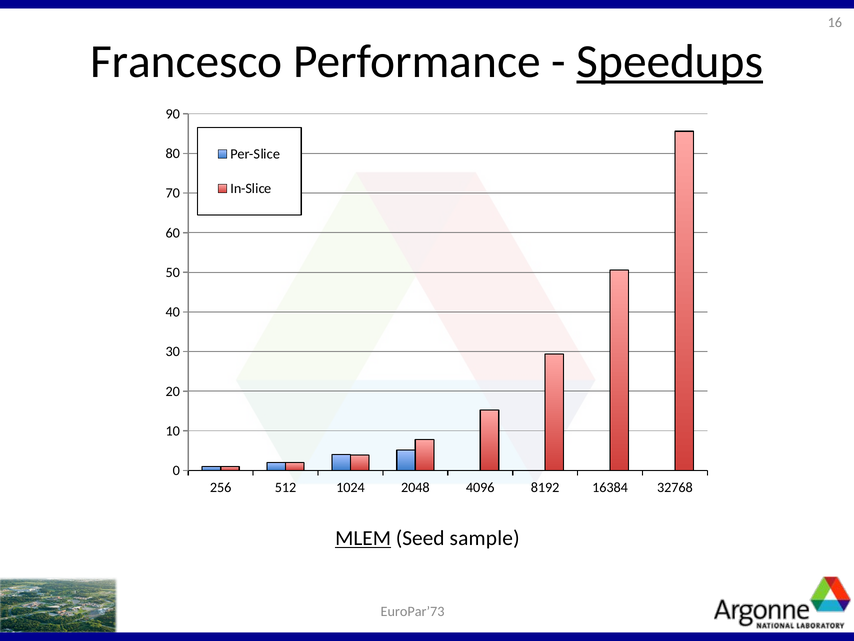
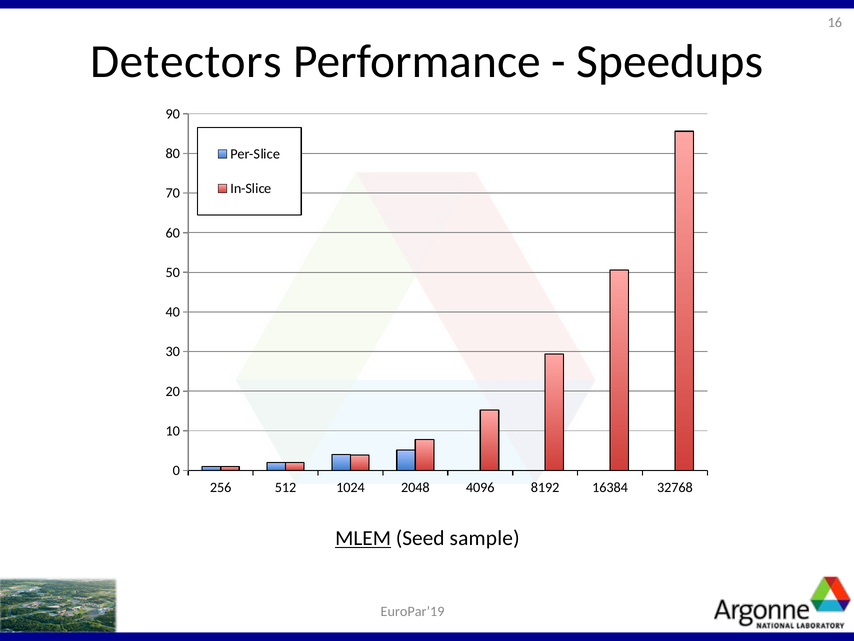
Francesco: Francesco -> Detectors
Speedups underline: present -> none
EuroPar’73: EuroPar’73 -> EuroPar’19
